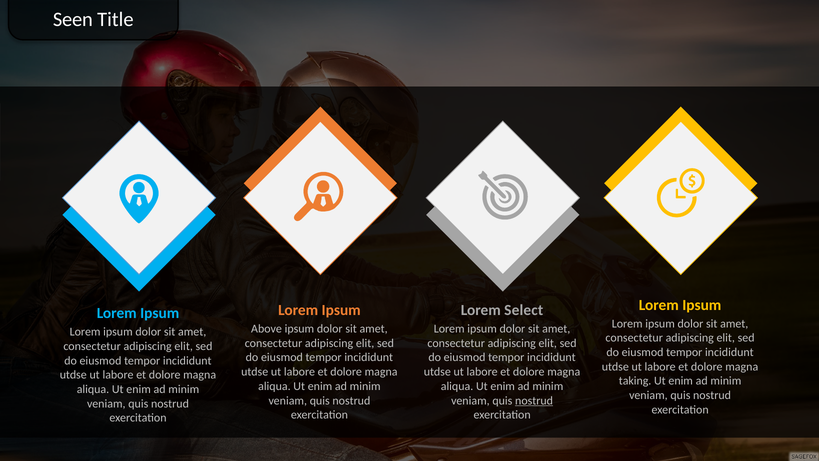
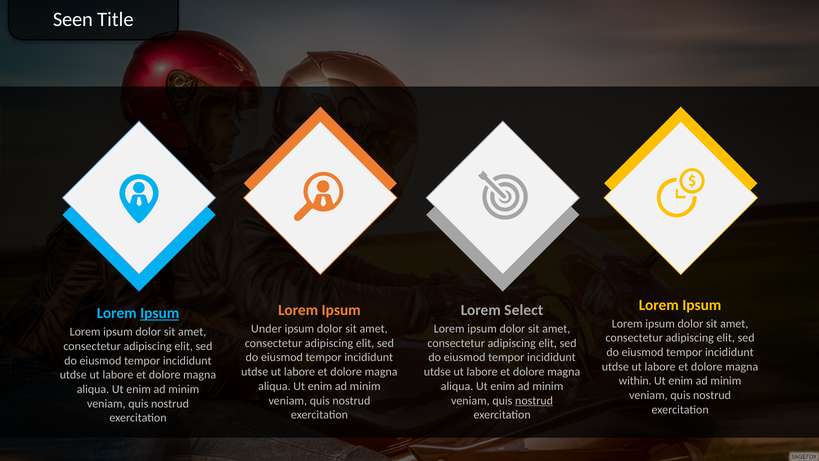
Ipsum at (160, 313) underline: none -> present
Above: Above -> Under
taking: taking -> within
